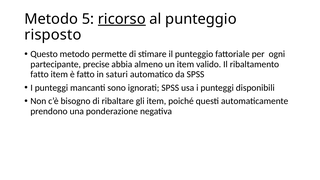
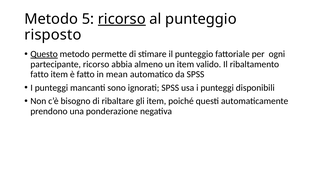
Questo underline: none -> present
partecipante precise: precise -> ricorso
saturi: saturi -> mean
